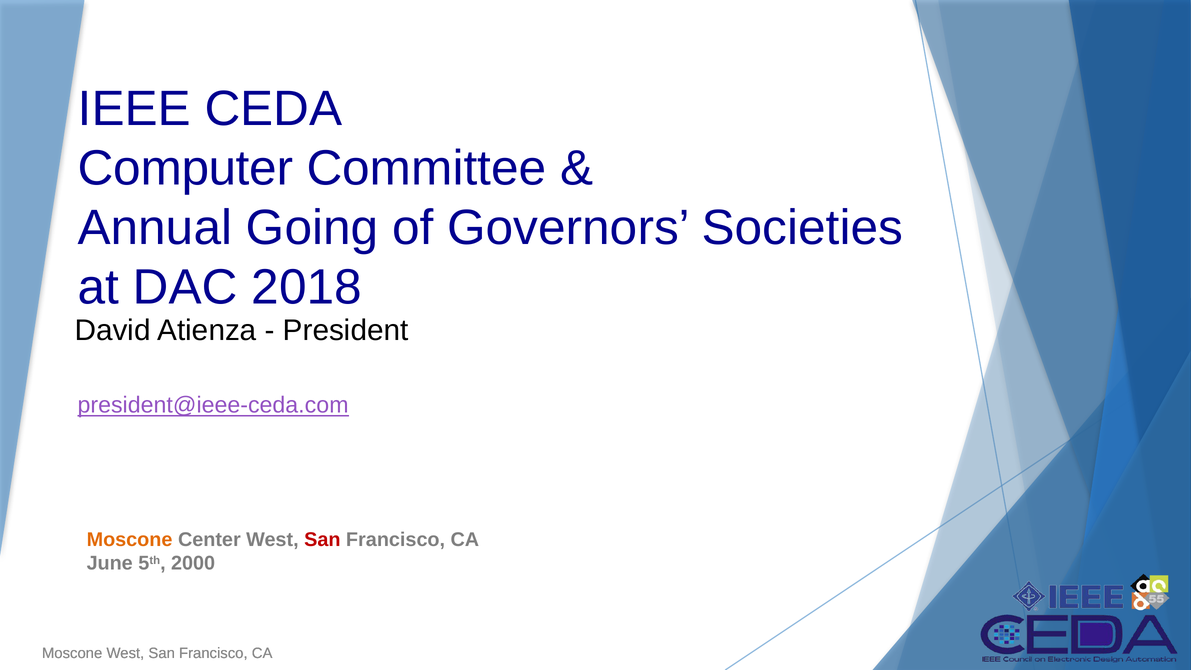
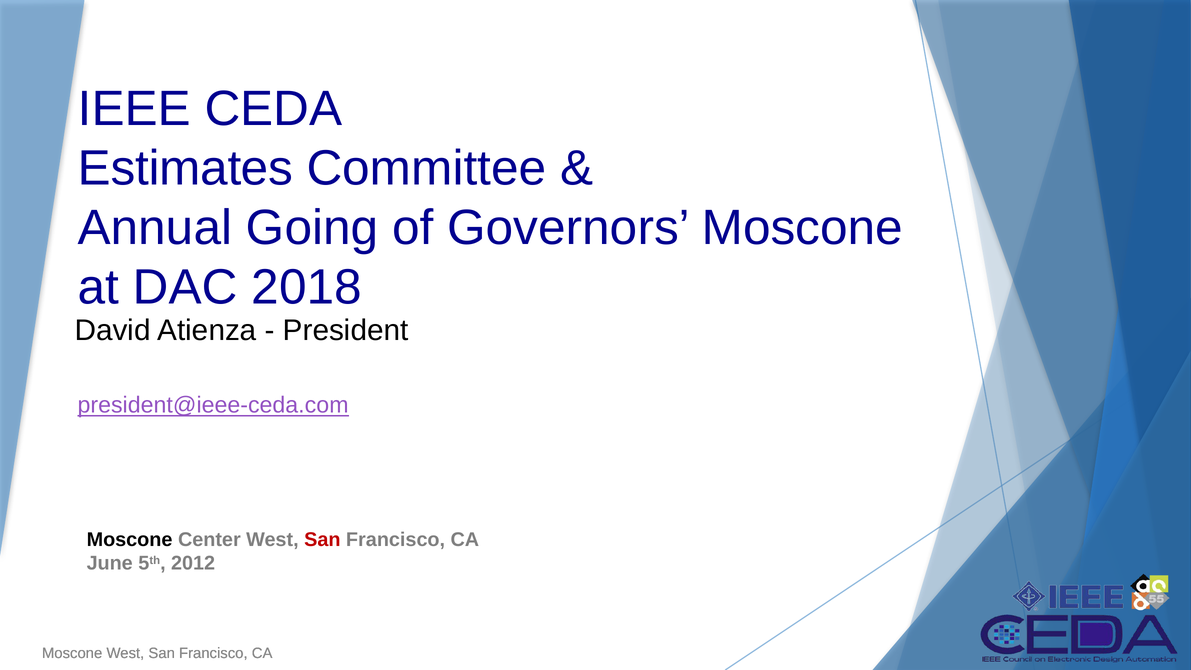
Computer: Computer -> Estimates
Governors Societies: Societies -> Moscone
Moscone at (130, 540) colour: orange -> black
2000: 2000 -> 2012
